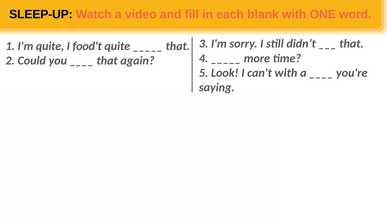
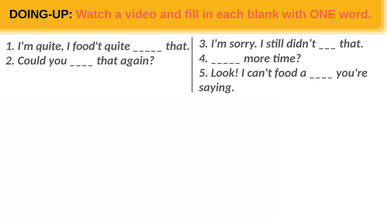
SLEEP-UP: SLEEP-UP -> DOING-UP
can't with: with -> food
